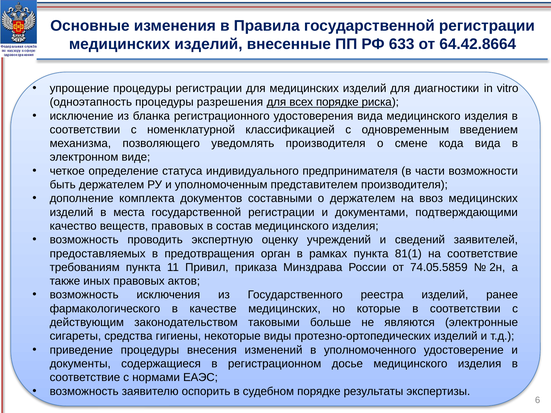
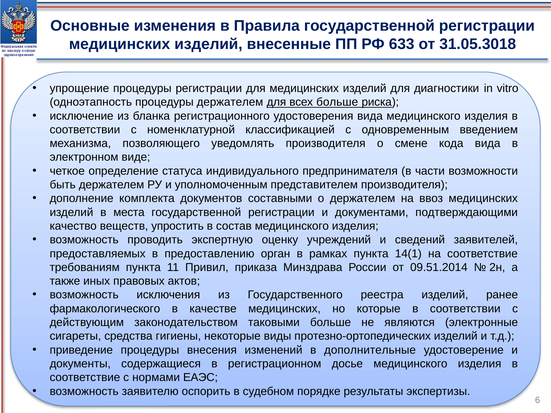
64.42.8664: 64.42.8664 -> 31.05.3018
процедуры разрешения: разрешения -> держателем
всех порядке: порядке -> больше
веществ правовых: правовых -> упростить
предотвращения: предотвращения -> предоставлению
81(1: 81(1 -> 14(1
74.05.5859: 74.05.5859 -> 09.51.2014
уполномоченного: уполномоченного -> дополнительные
